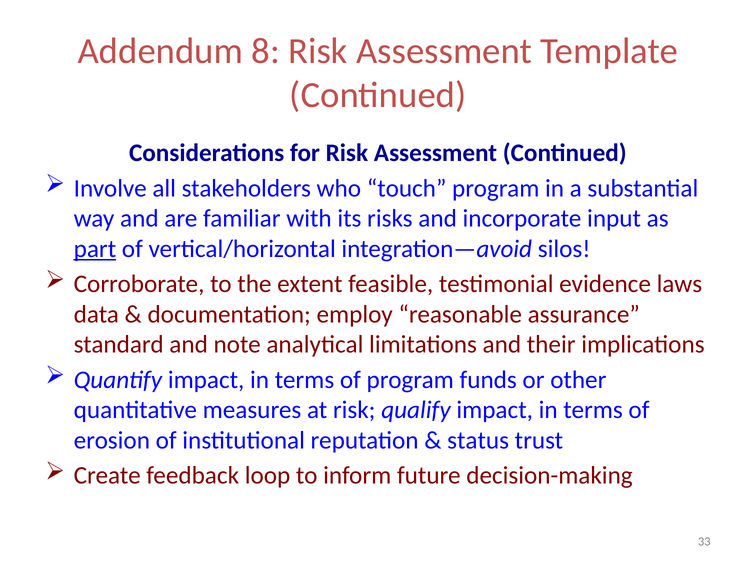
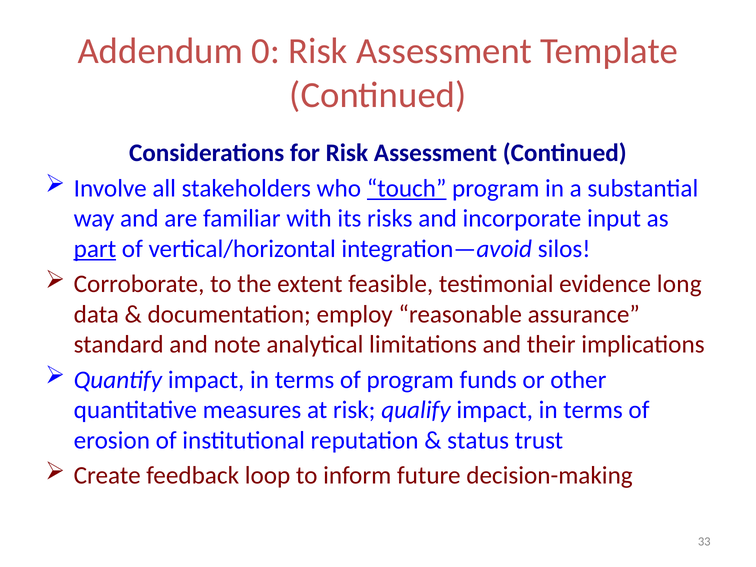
8: 8 -> 0
touch underline: none -> present
laws: laws -> long
